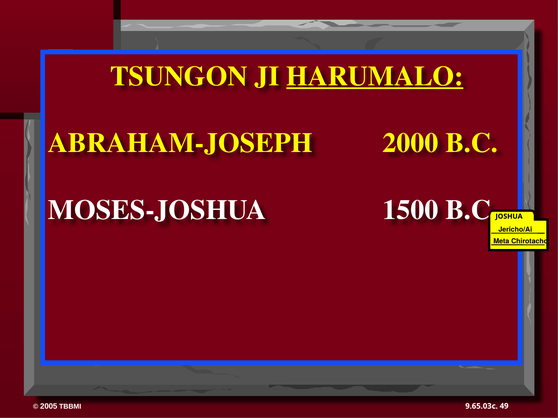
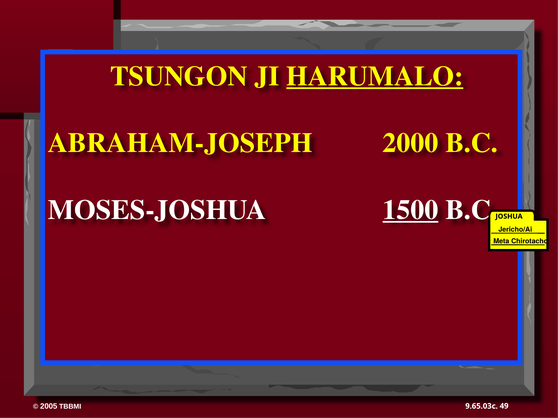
1500 underline: none -> present
